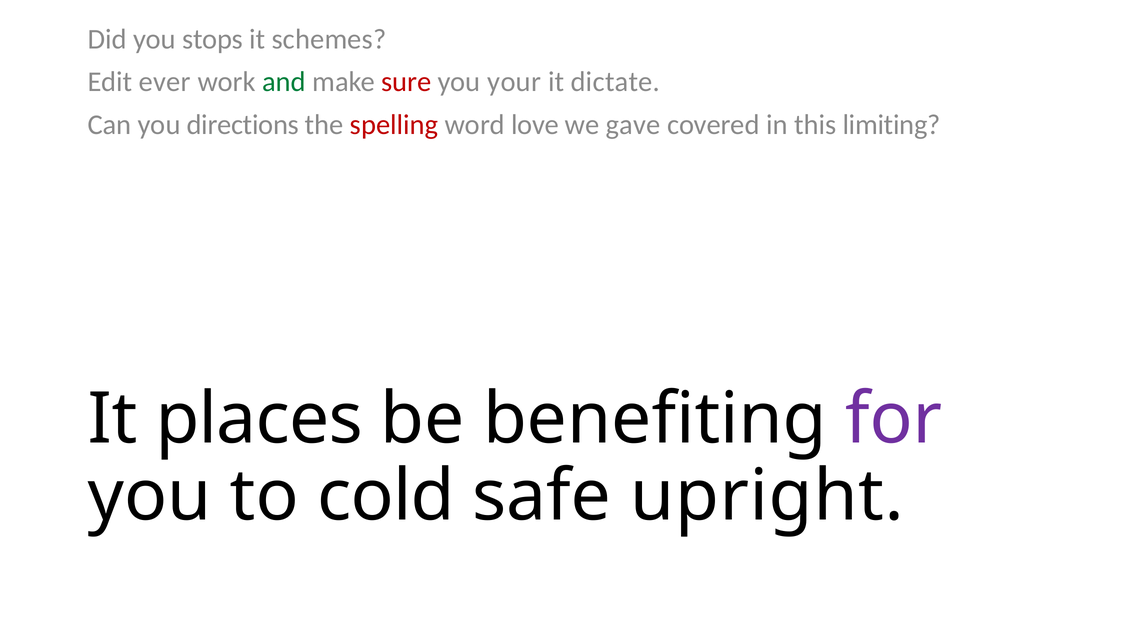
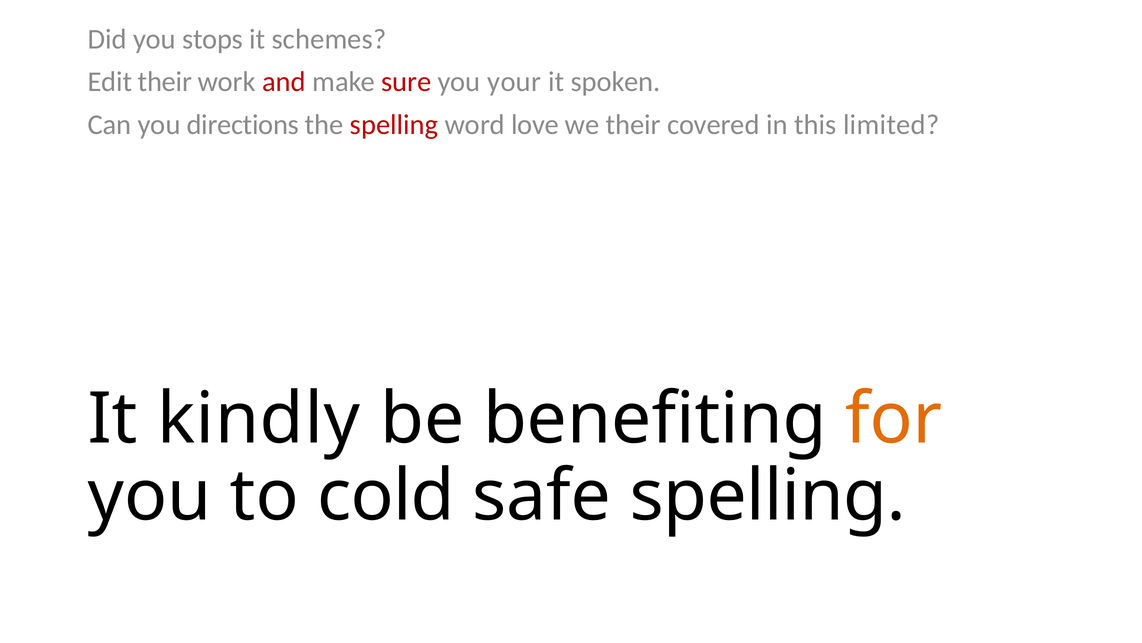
Edit ever: ever -> their
and colour: green -> red
dictate: dictate -> spoken
we gave: gave -> their
limiting: limiting -> limited
places: places -> kindly
for colour: purple -> orange
safe upright: upright -> spelling
